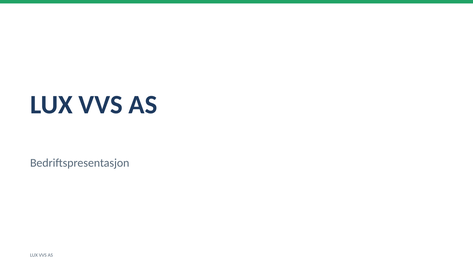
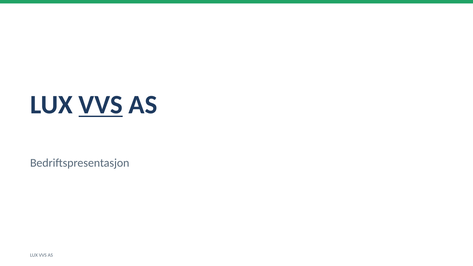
VVS at (101, 105) underline: none -> present
